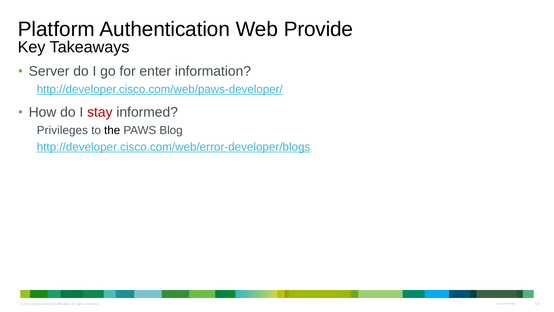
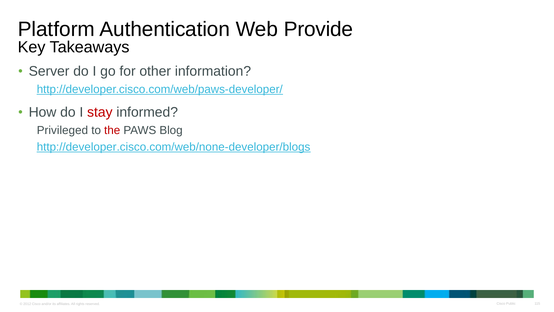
enter: enter -> other
Privileges: Privileges -> Privileged
the colour: black -> red
http://developer.cisco.com/web/error-developer/blogs: http://developer.cisco.com/web/error-developer/blogs -> http://developer.cisco.com/web/none-developer/blogs
